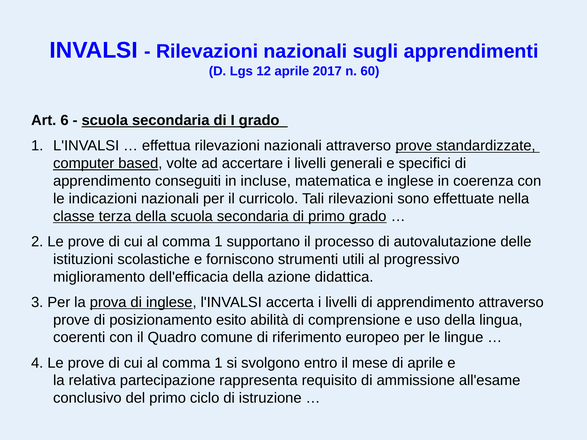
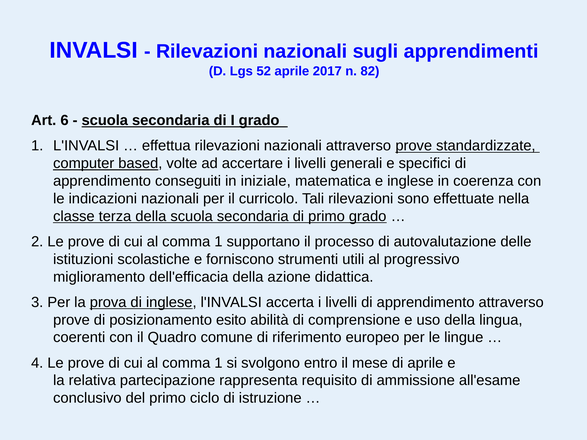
12: 12 -> 52
60: 60 -> 82
incluse: incluse -> iniziale
